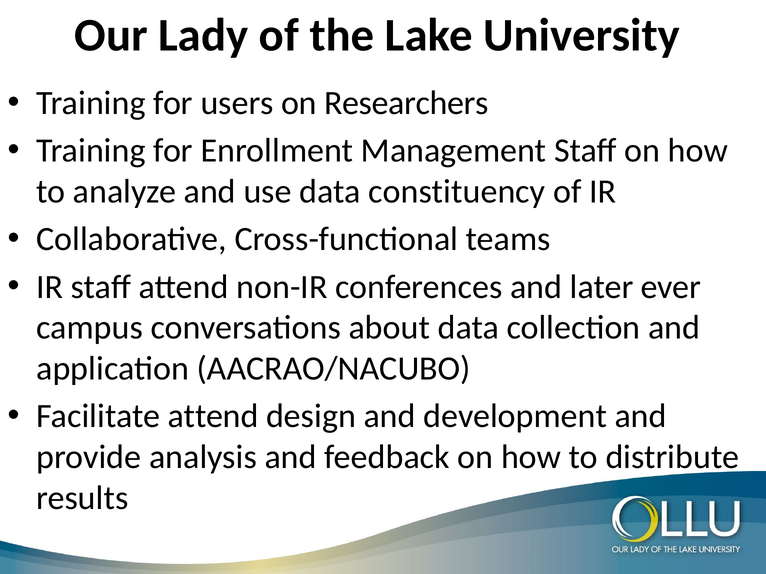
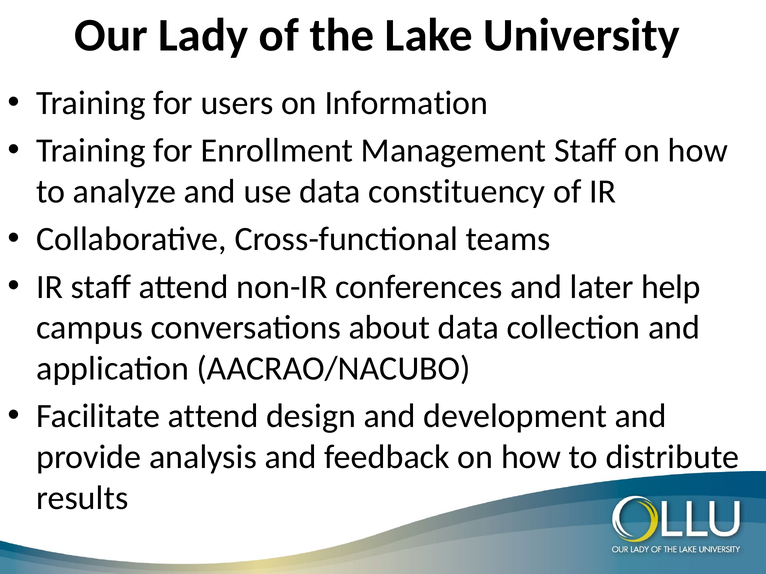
Researchers: Researchers -> Information
ever: ever -> help
